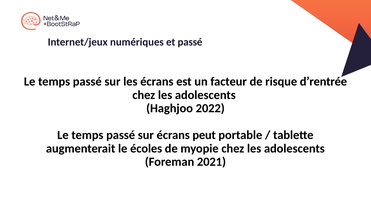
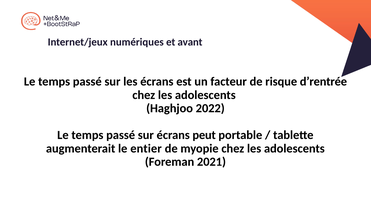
et passé: passé -> avant
écoles: écoles -> entier
